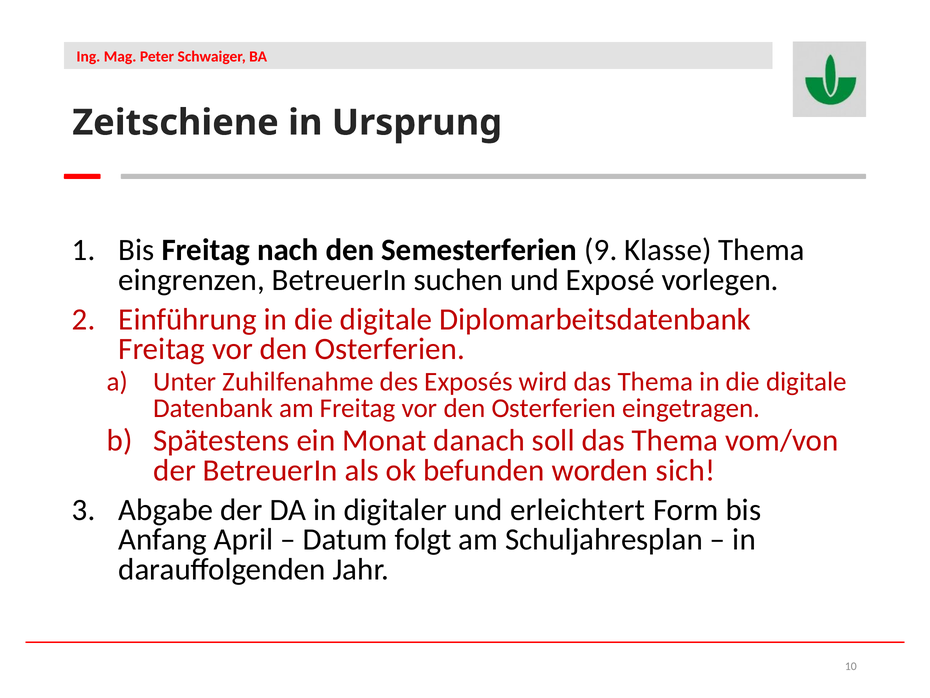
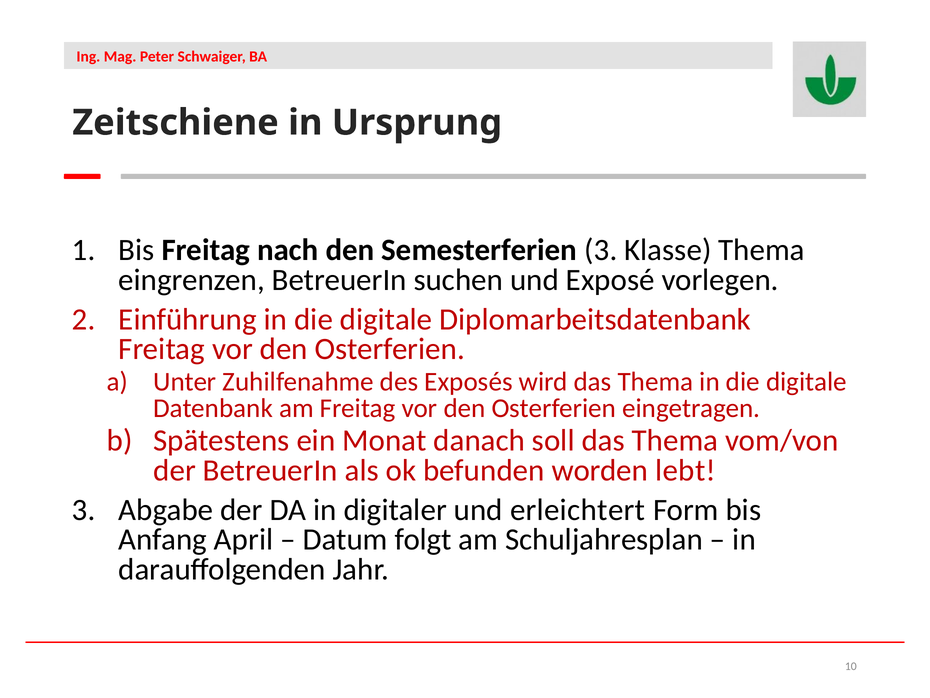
Semesterferien 9: 9 -> 3
sich: sich -> lebt
